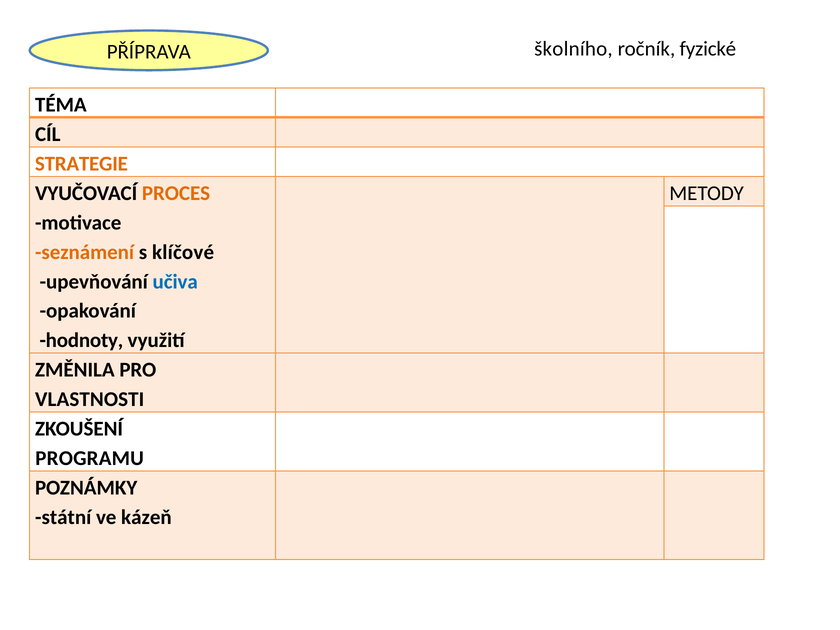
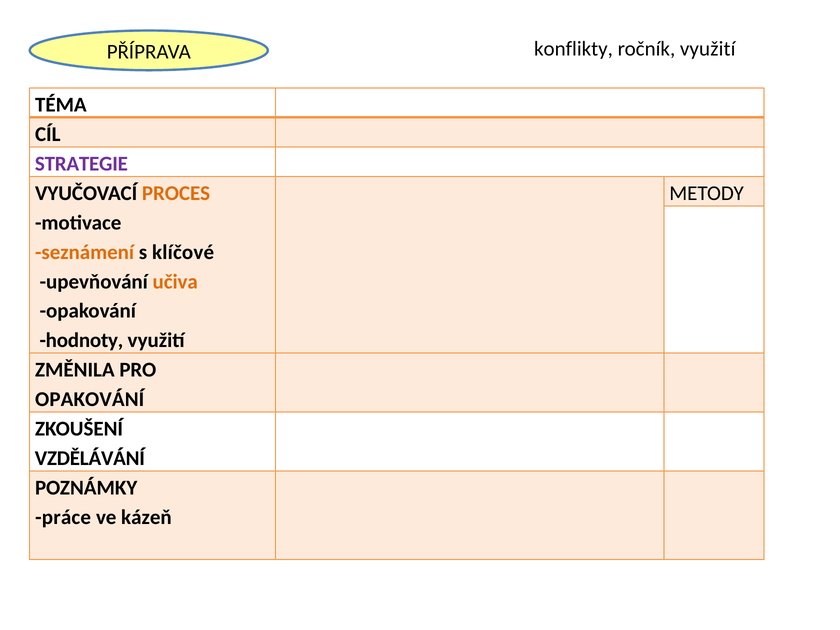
školního: školního -> konflikty
ročník fyzické: fyzické -> využití
STRATEGIE colour: orange -> purple
učiva colour: blue -> orange
VLASTNOSTI at (90, 399): VLASTNOSTI -> OPAKOVÁNÍ
PROGRAMU: PROGRAMU -> VZDĚLÁVÁNÍ
státní: státní -> práce
